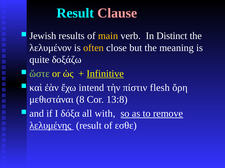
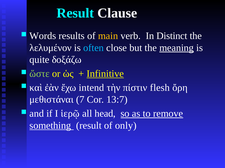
Clause colour: pink -> white
Jewish: Jewish -> Words
often colour: yellow -> light blue
meaning underline: none -> present
8: 8 -> 7
13:8: 13:8 -> 13:7
δόξα: δόξα -> ἱερῷ
with: with -> head
λελυμένης: λελυμένης -> something
εσθε: εσθε -> only
